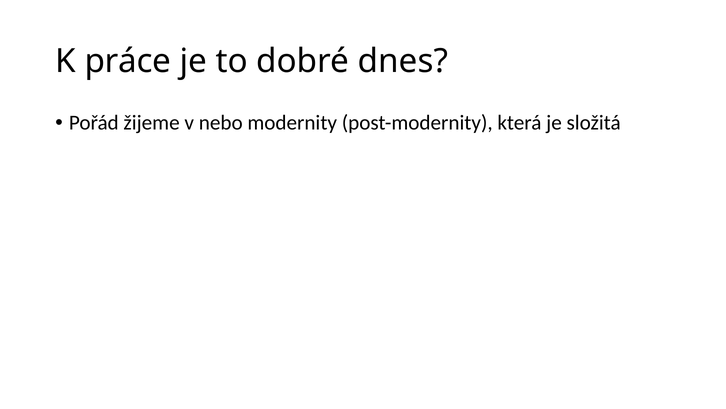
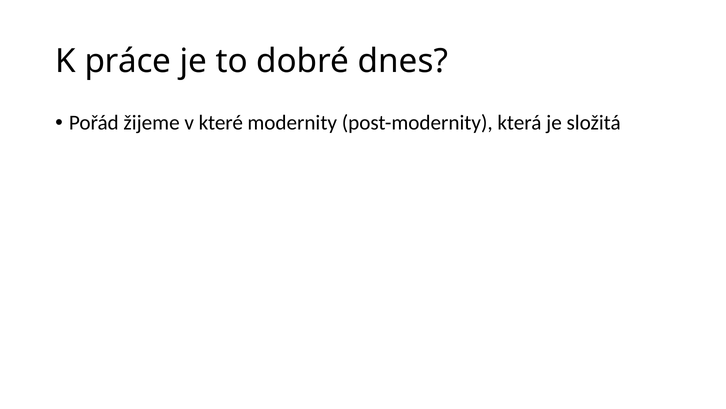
nebo: nebo -> které
